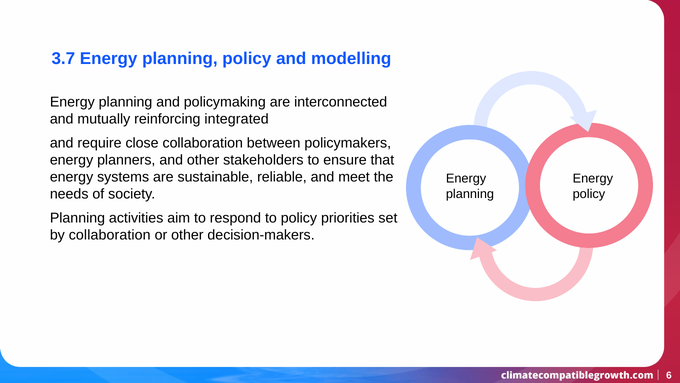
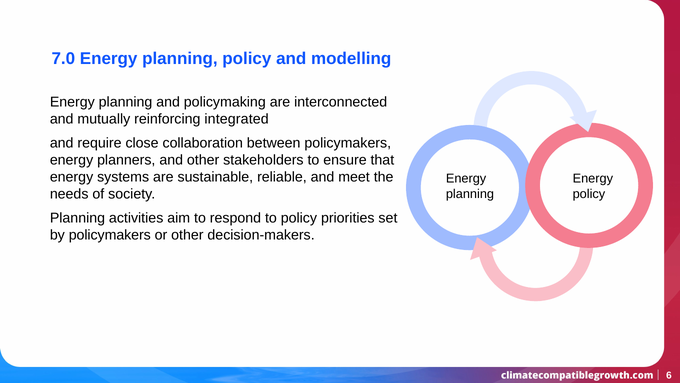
3.7: 3.7 -> 7.0
by collaboration: collaboration -> policymakers
